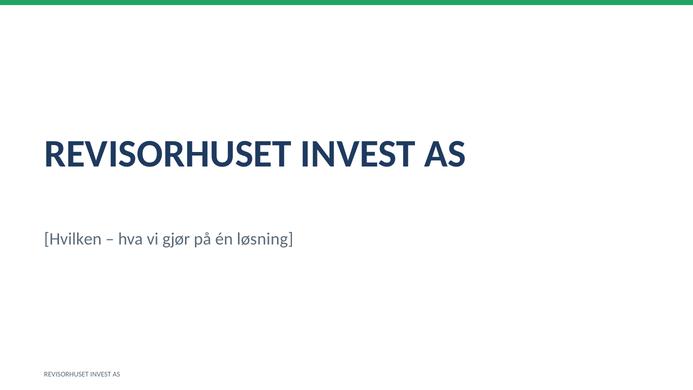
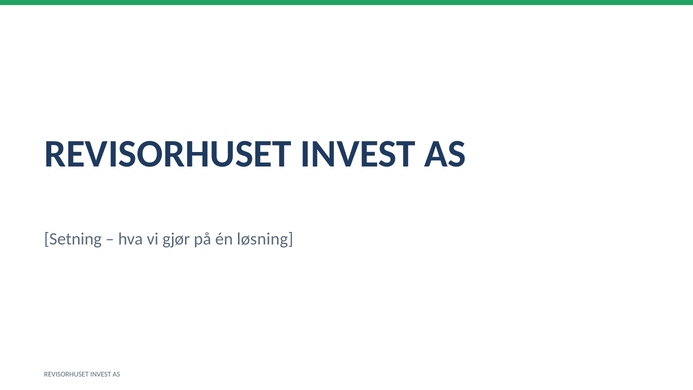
Hvilken: Hvilken -> Setning
